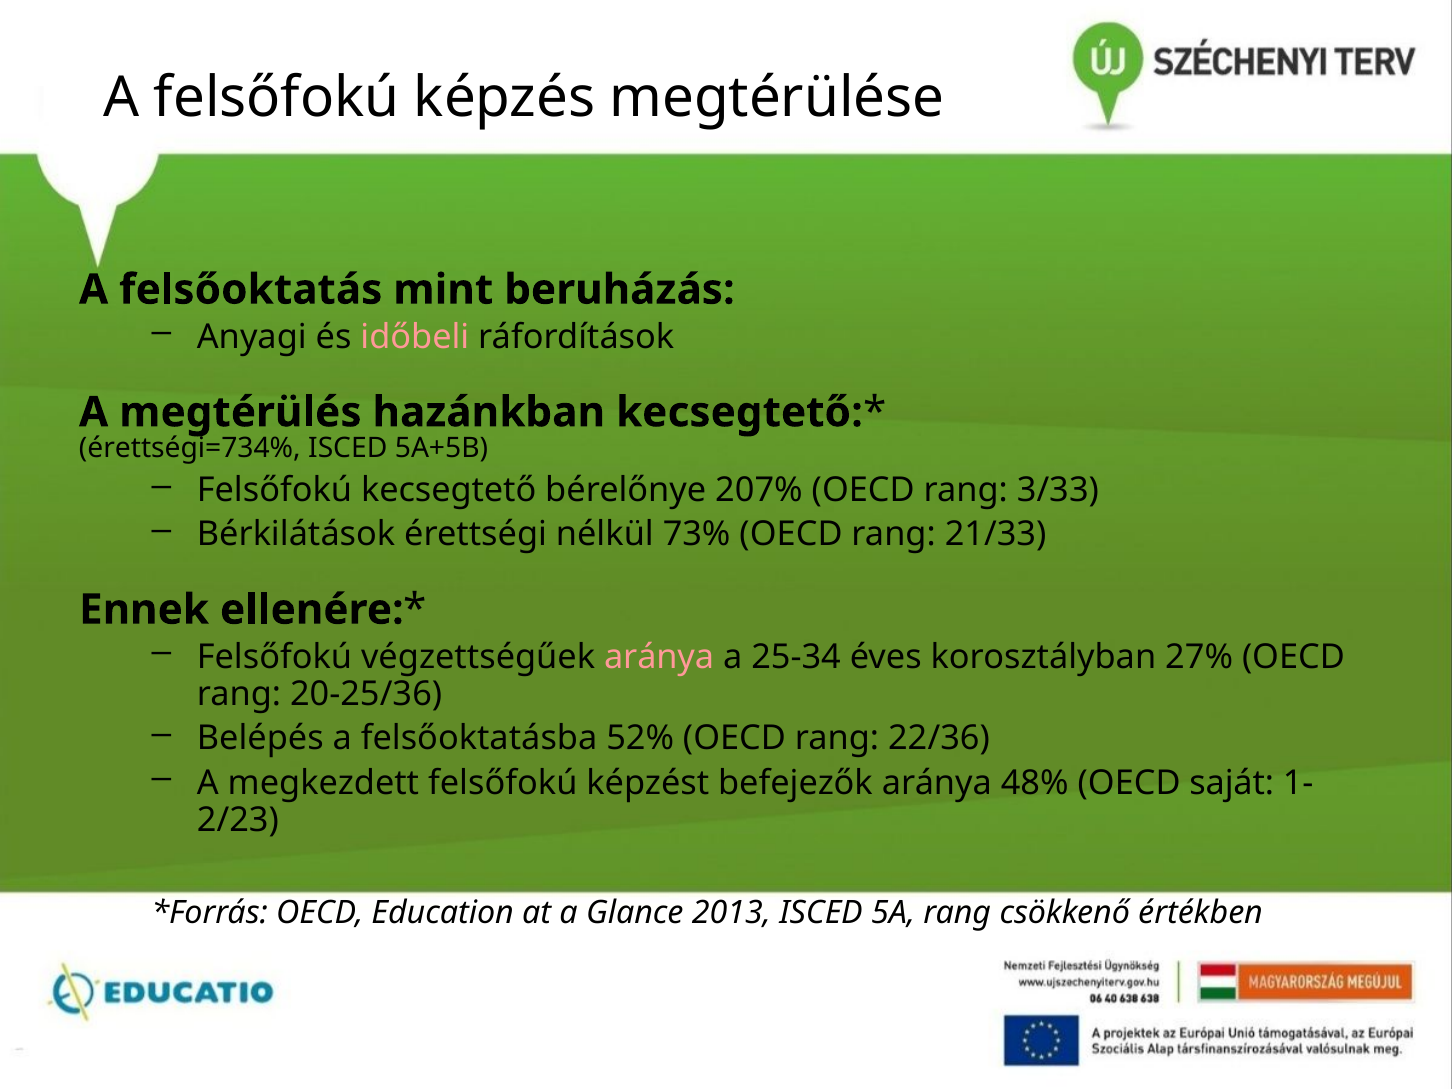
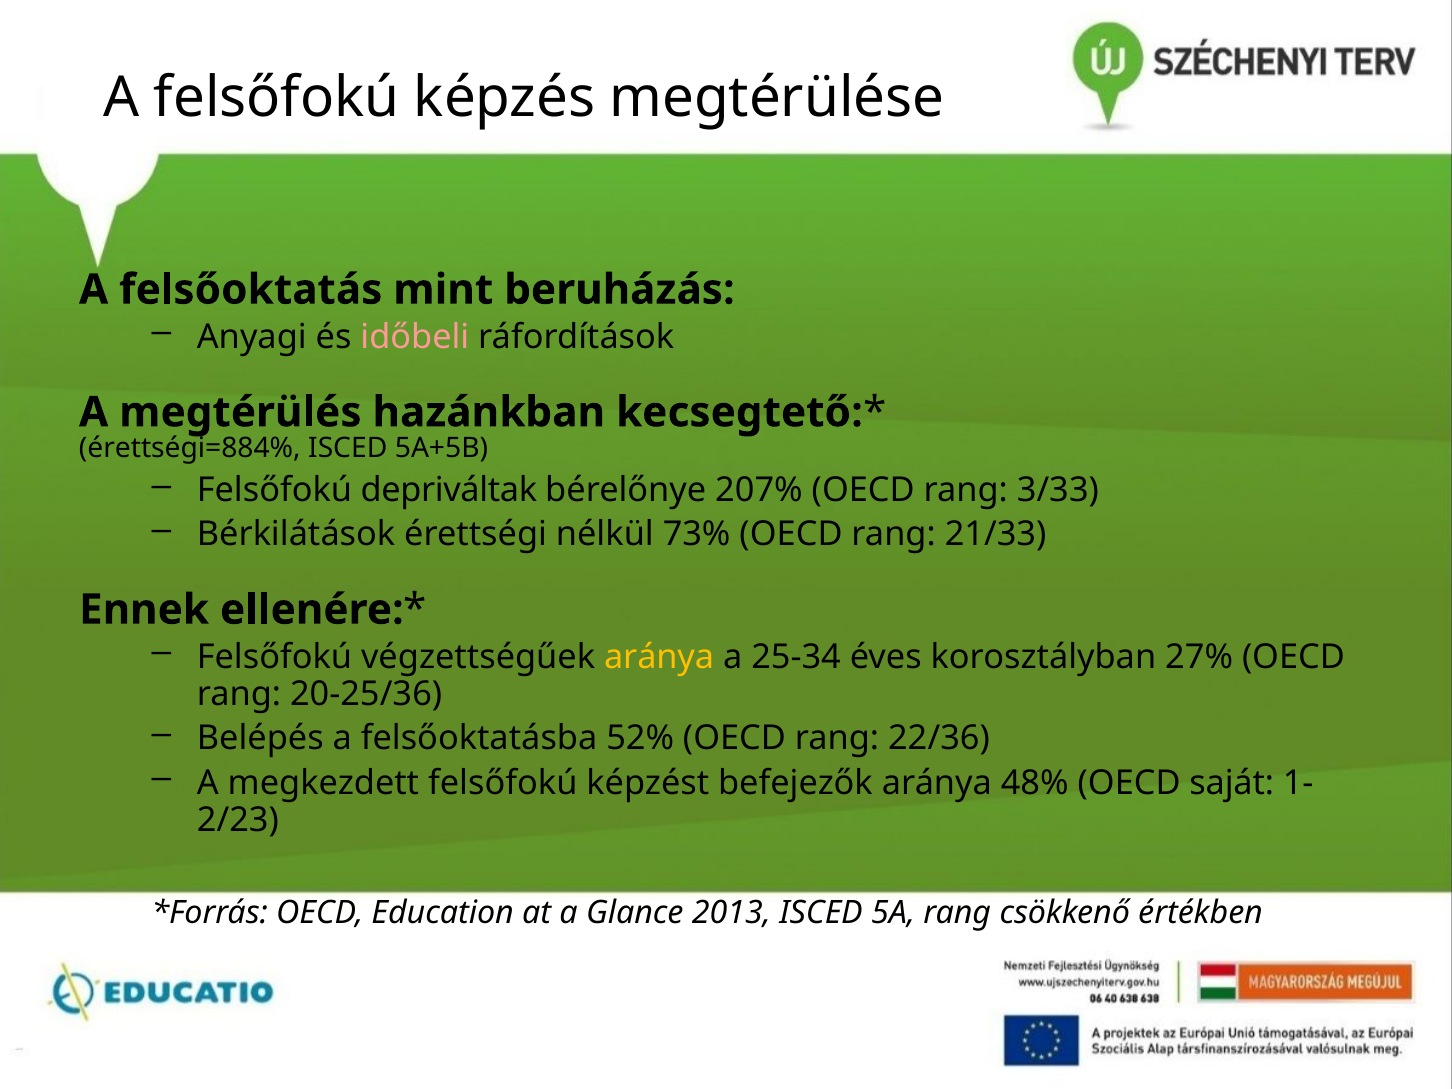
érettségi=734%: érettségi=734% -> érettségi=884%
Felsőfokú kecsegtető: kecsegtető -> depriváltak
aránya at (659, 657) colour: pink -> yellow
